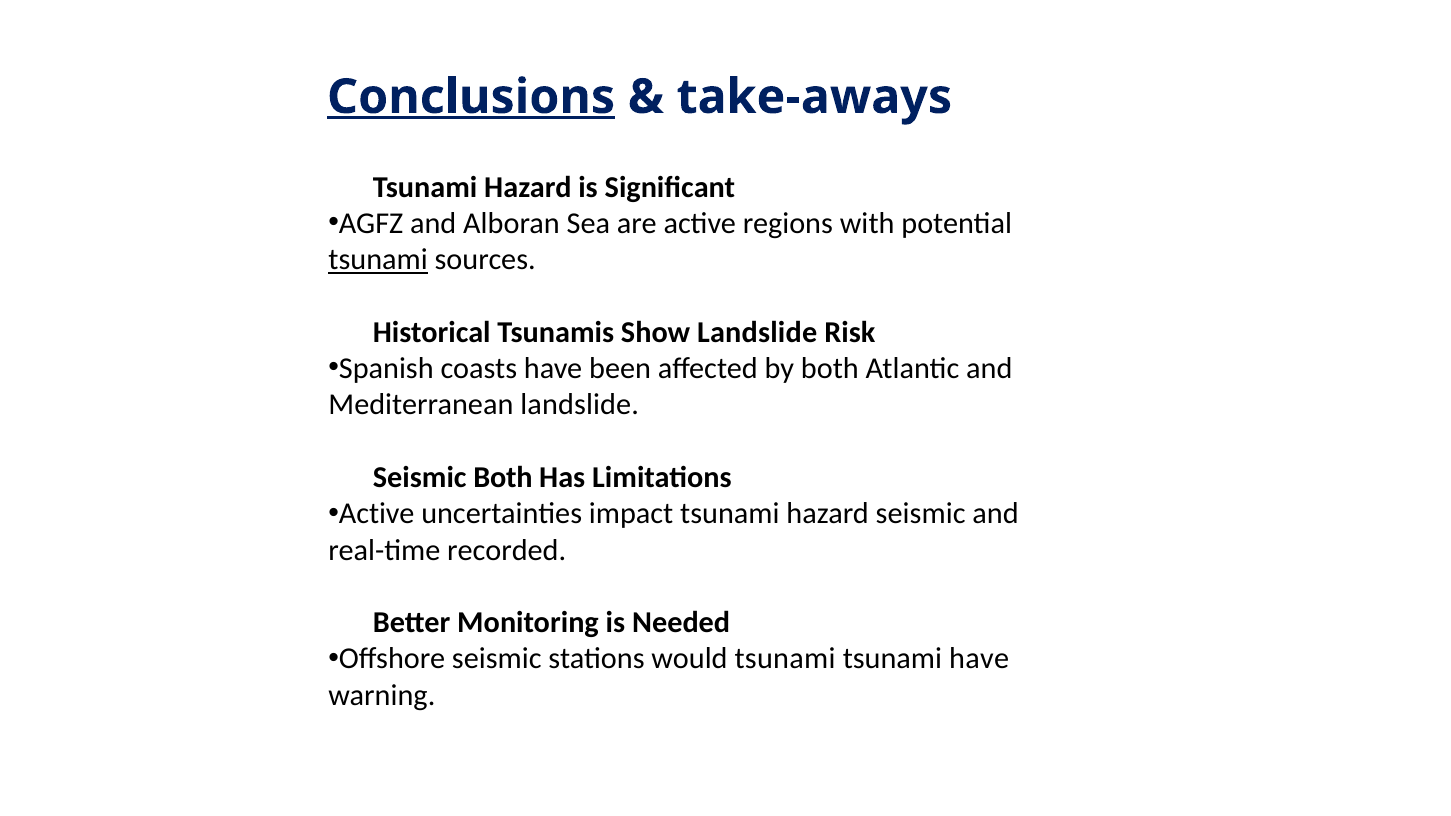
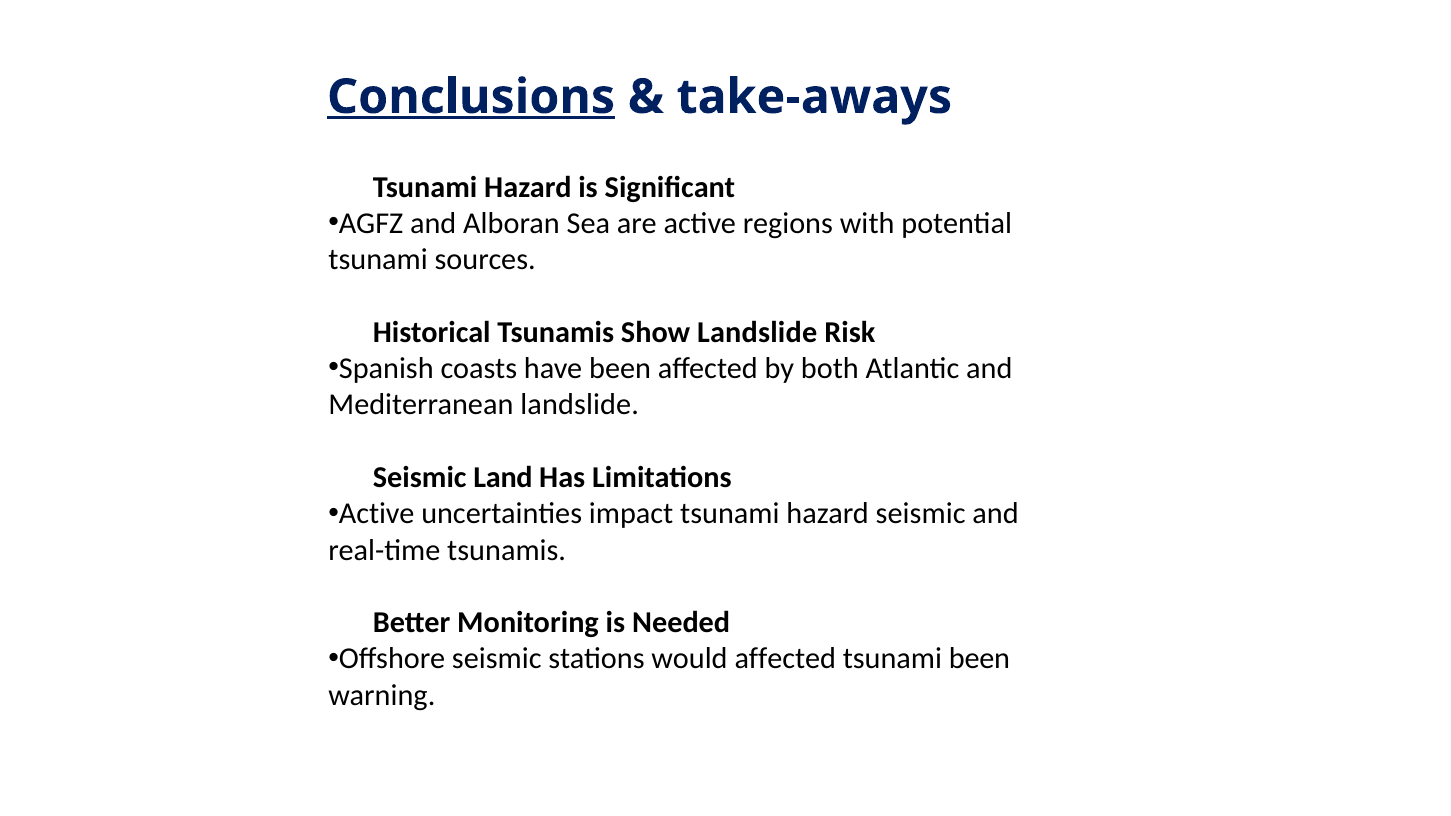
tsunami at (378, 260) underline: present -> none
Both at (503, 478): Both -> Land
real-time recorded: recorded -> tsunamis
would tsunami: tsunami -> affected
tsunami have: have -> been
